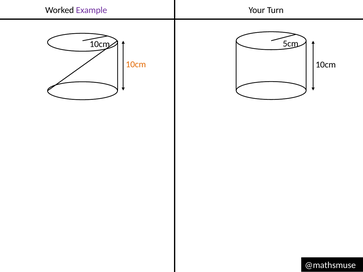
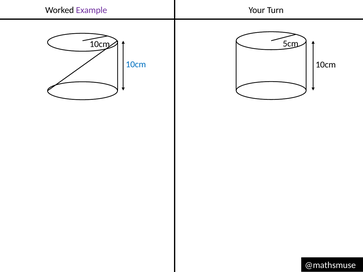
10cm at (136, 64) colour: orange -> blue
